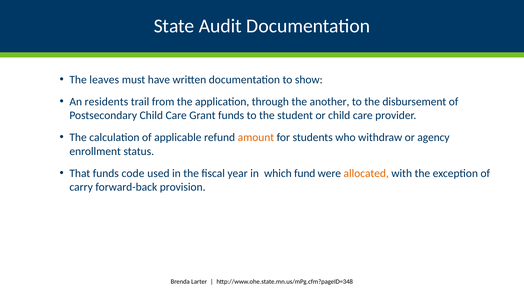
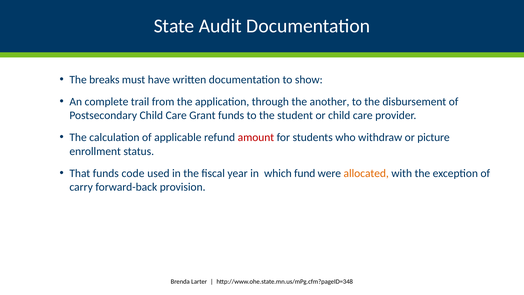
leaves: leaves -> breaks
residents: residents -> complete
amount colour: orange -> red
agency: agency -> picture
